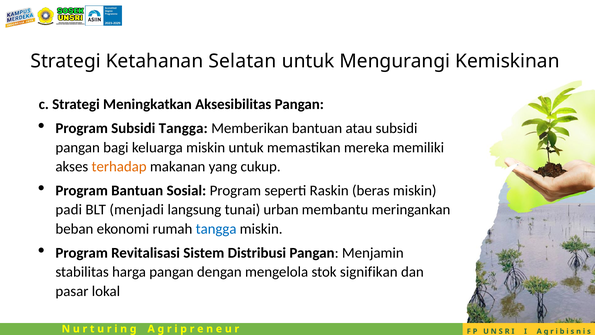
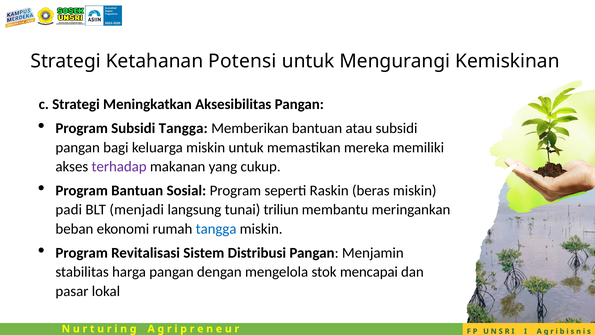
Selatan: Selatan -> Potensi
terhadap colour: orange -> purple
urban: urban -> triliun
signifikan: signifikan -> mencapai
